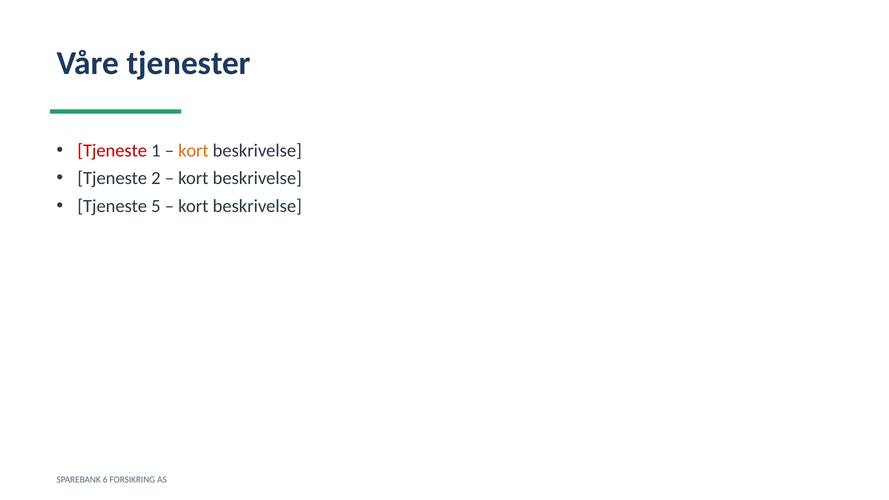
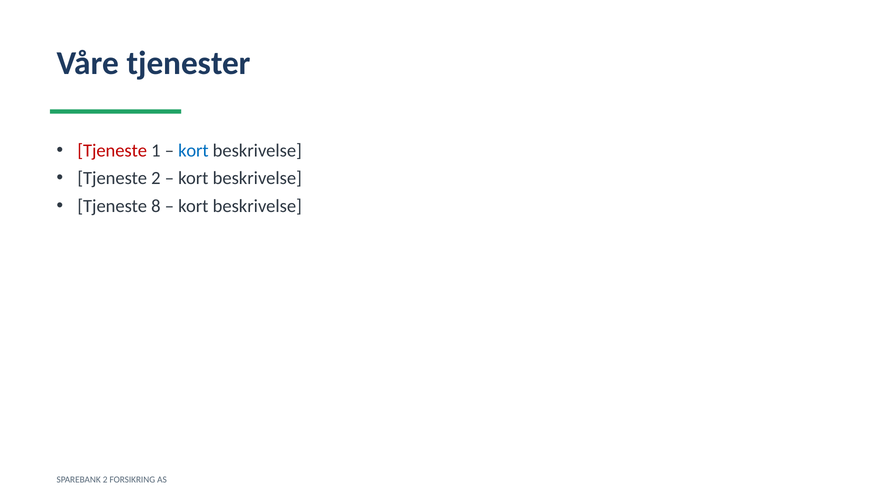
kort at (193, 151) colour: orange -> blue
5: 5 -> 8
SPAREBANK 6: 6 -> 2
